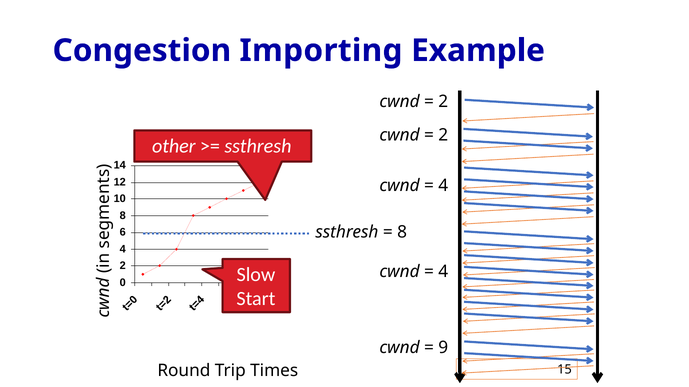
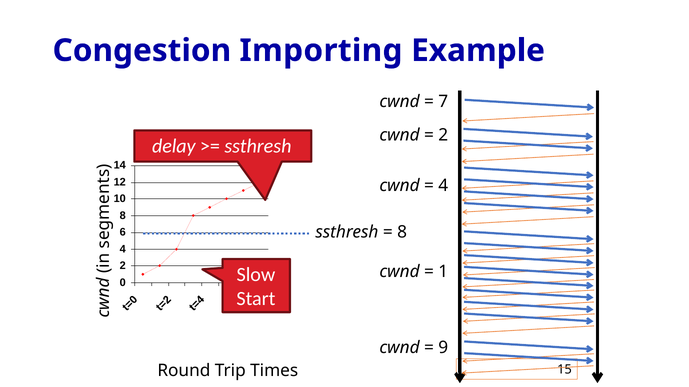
2 at (443, 102): 2 -> 7
other: other -> delay
4 at (443, 272): 4 -> 1
